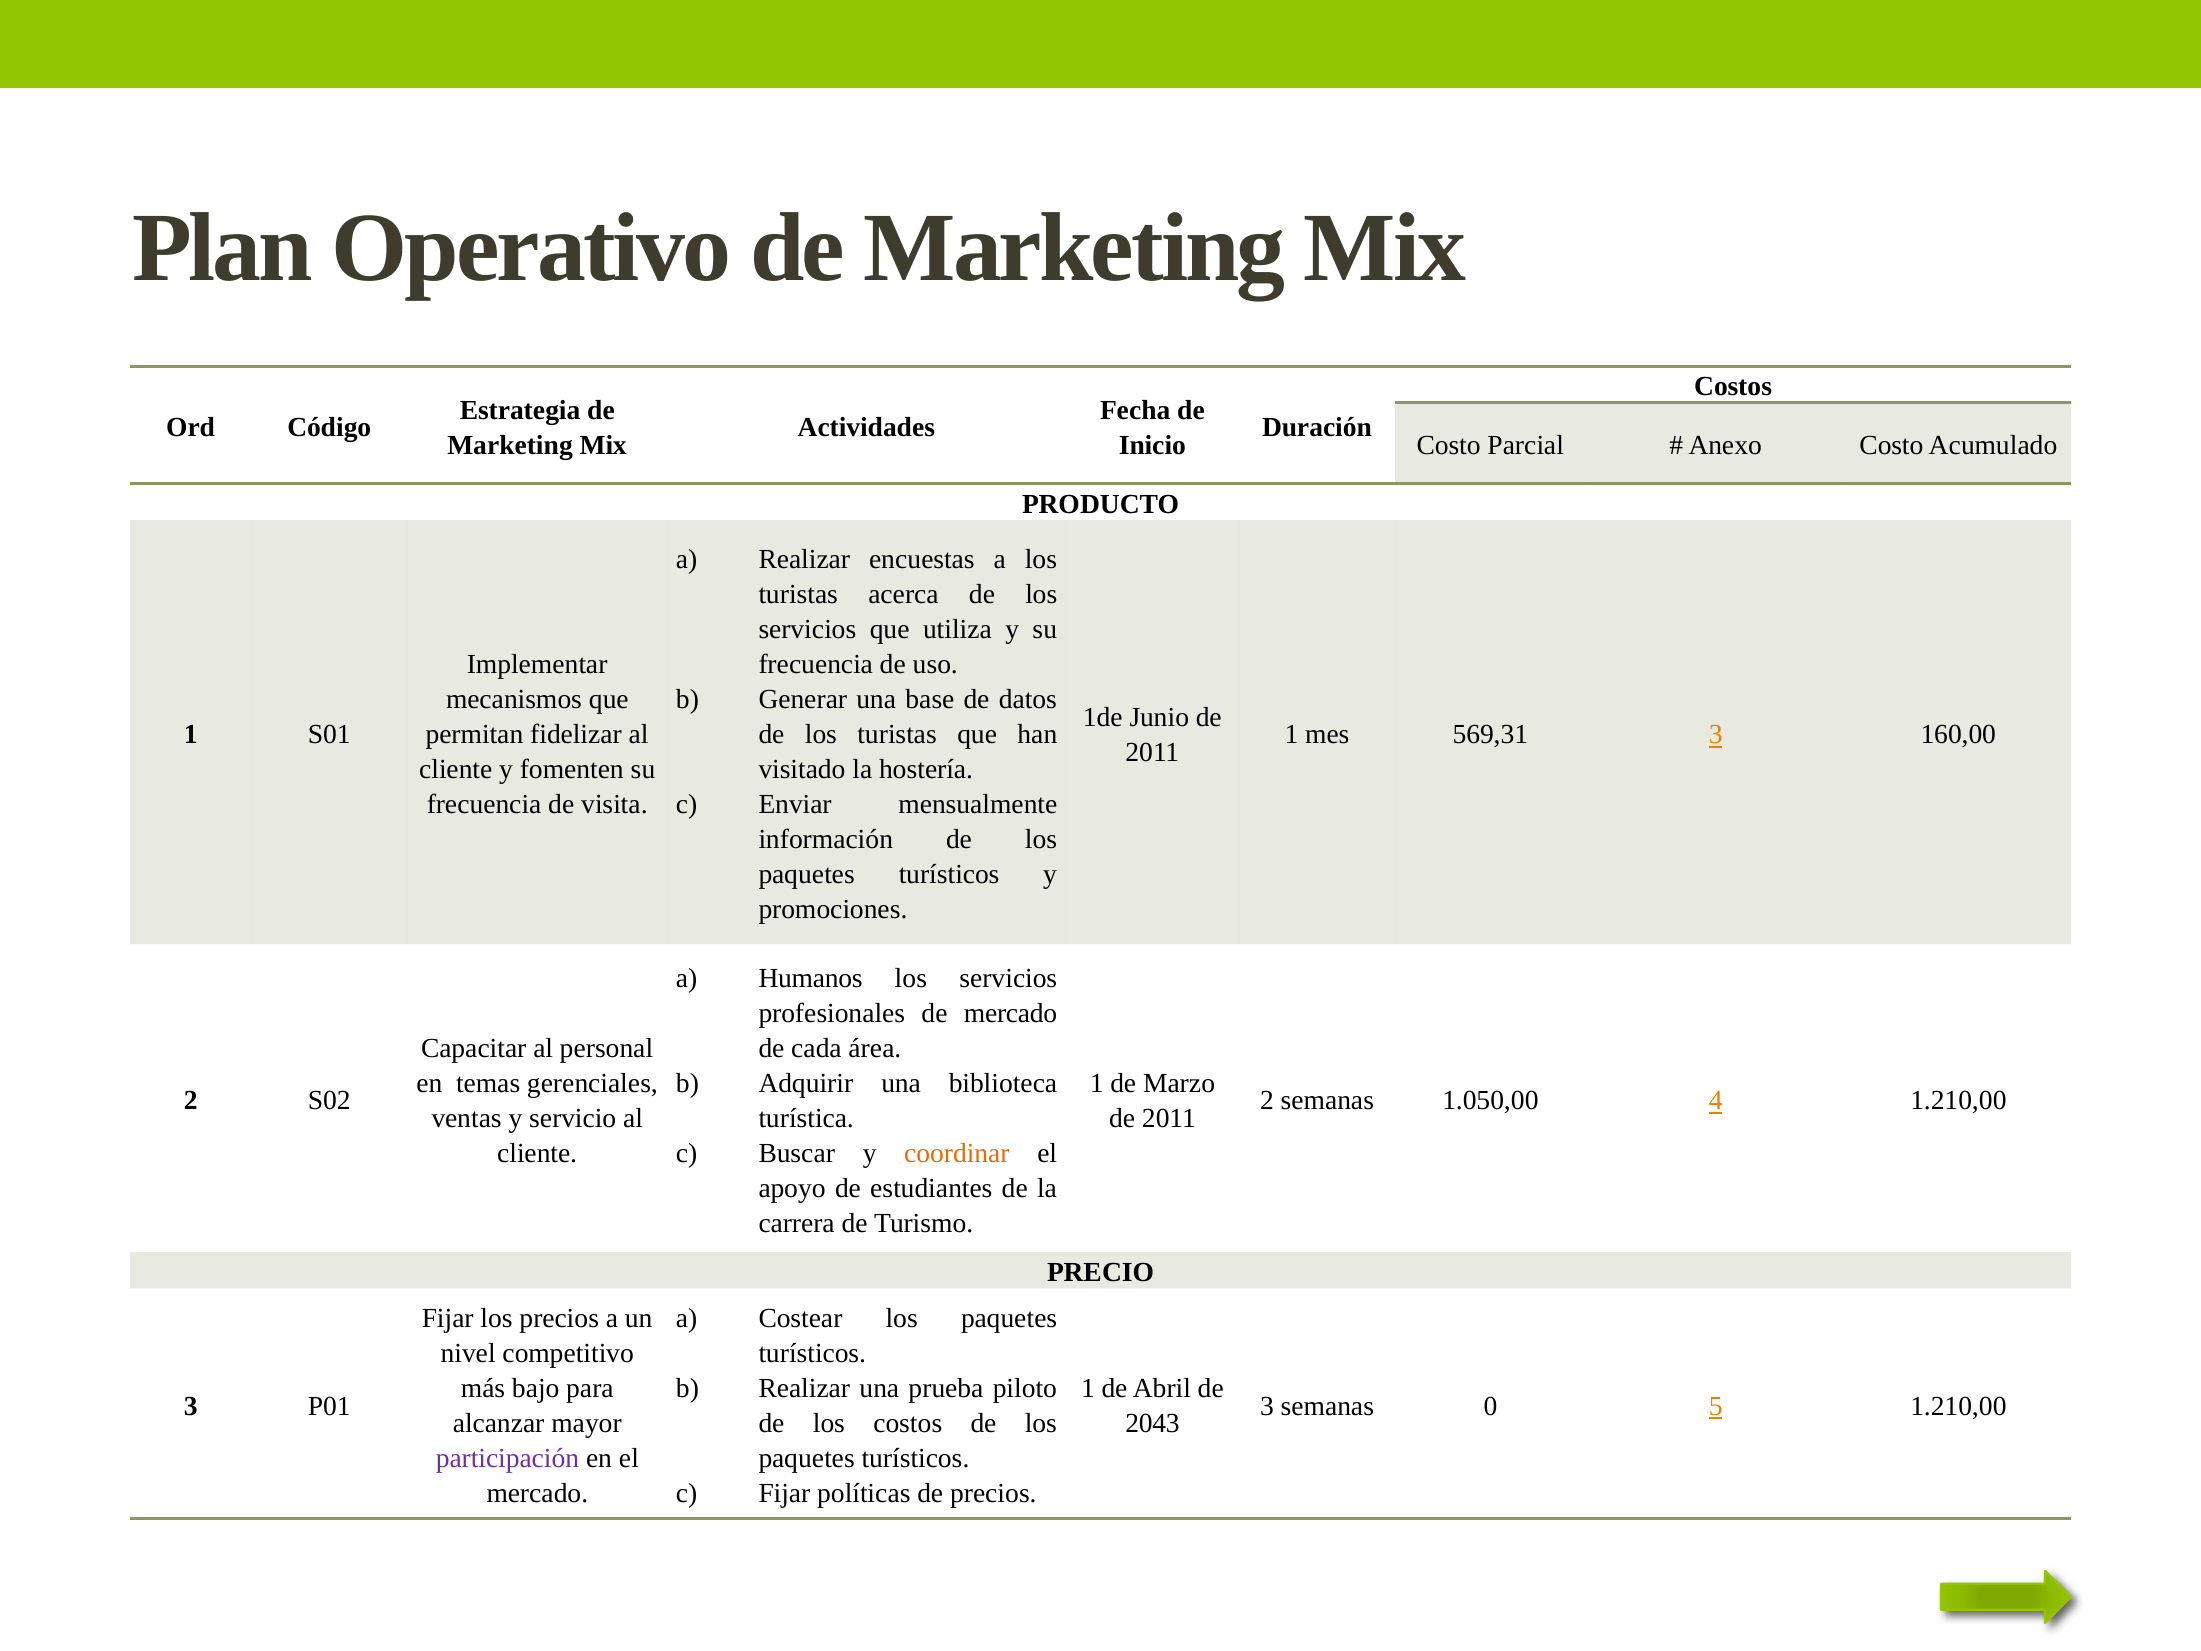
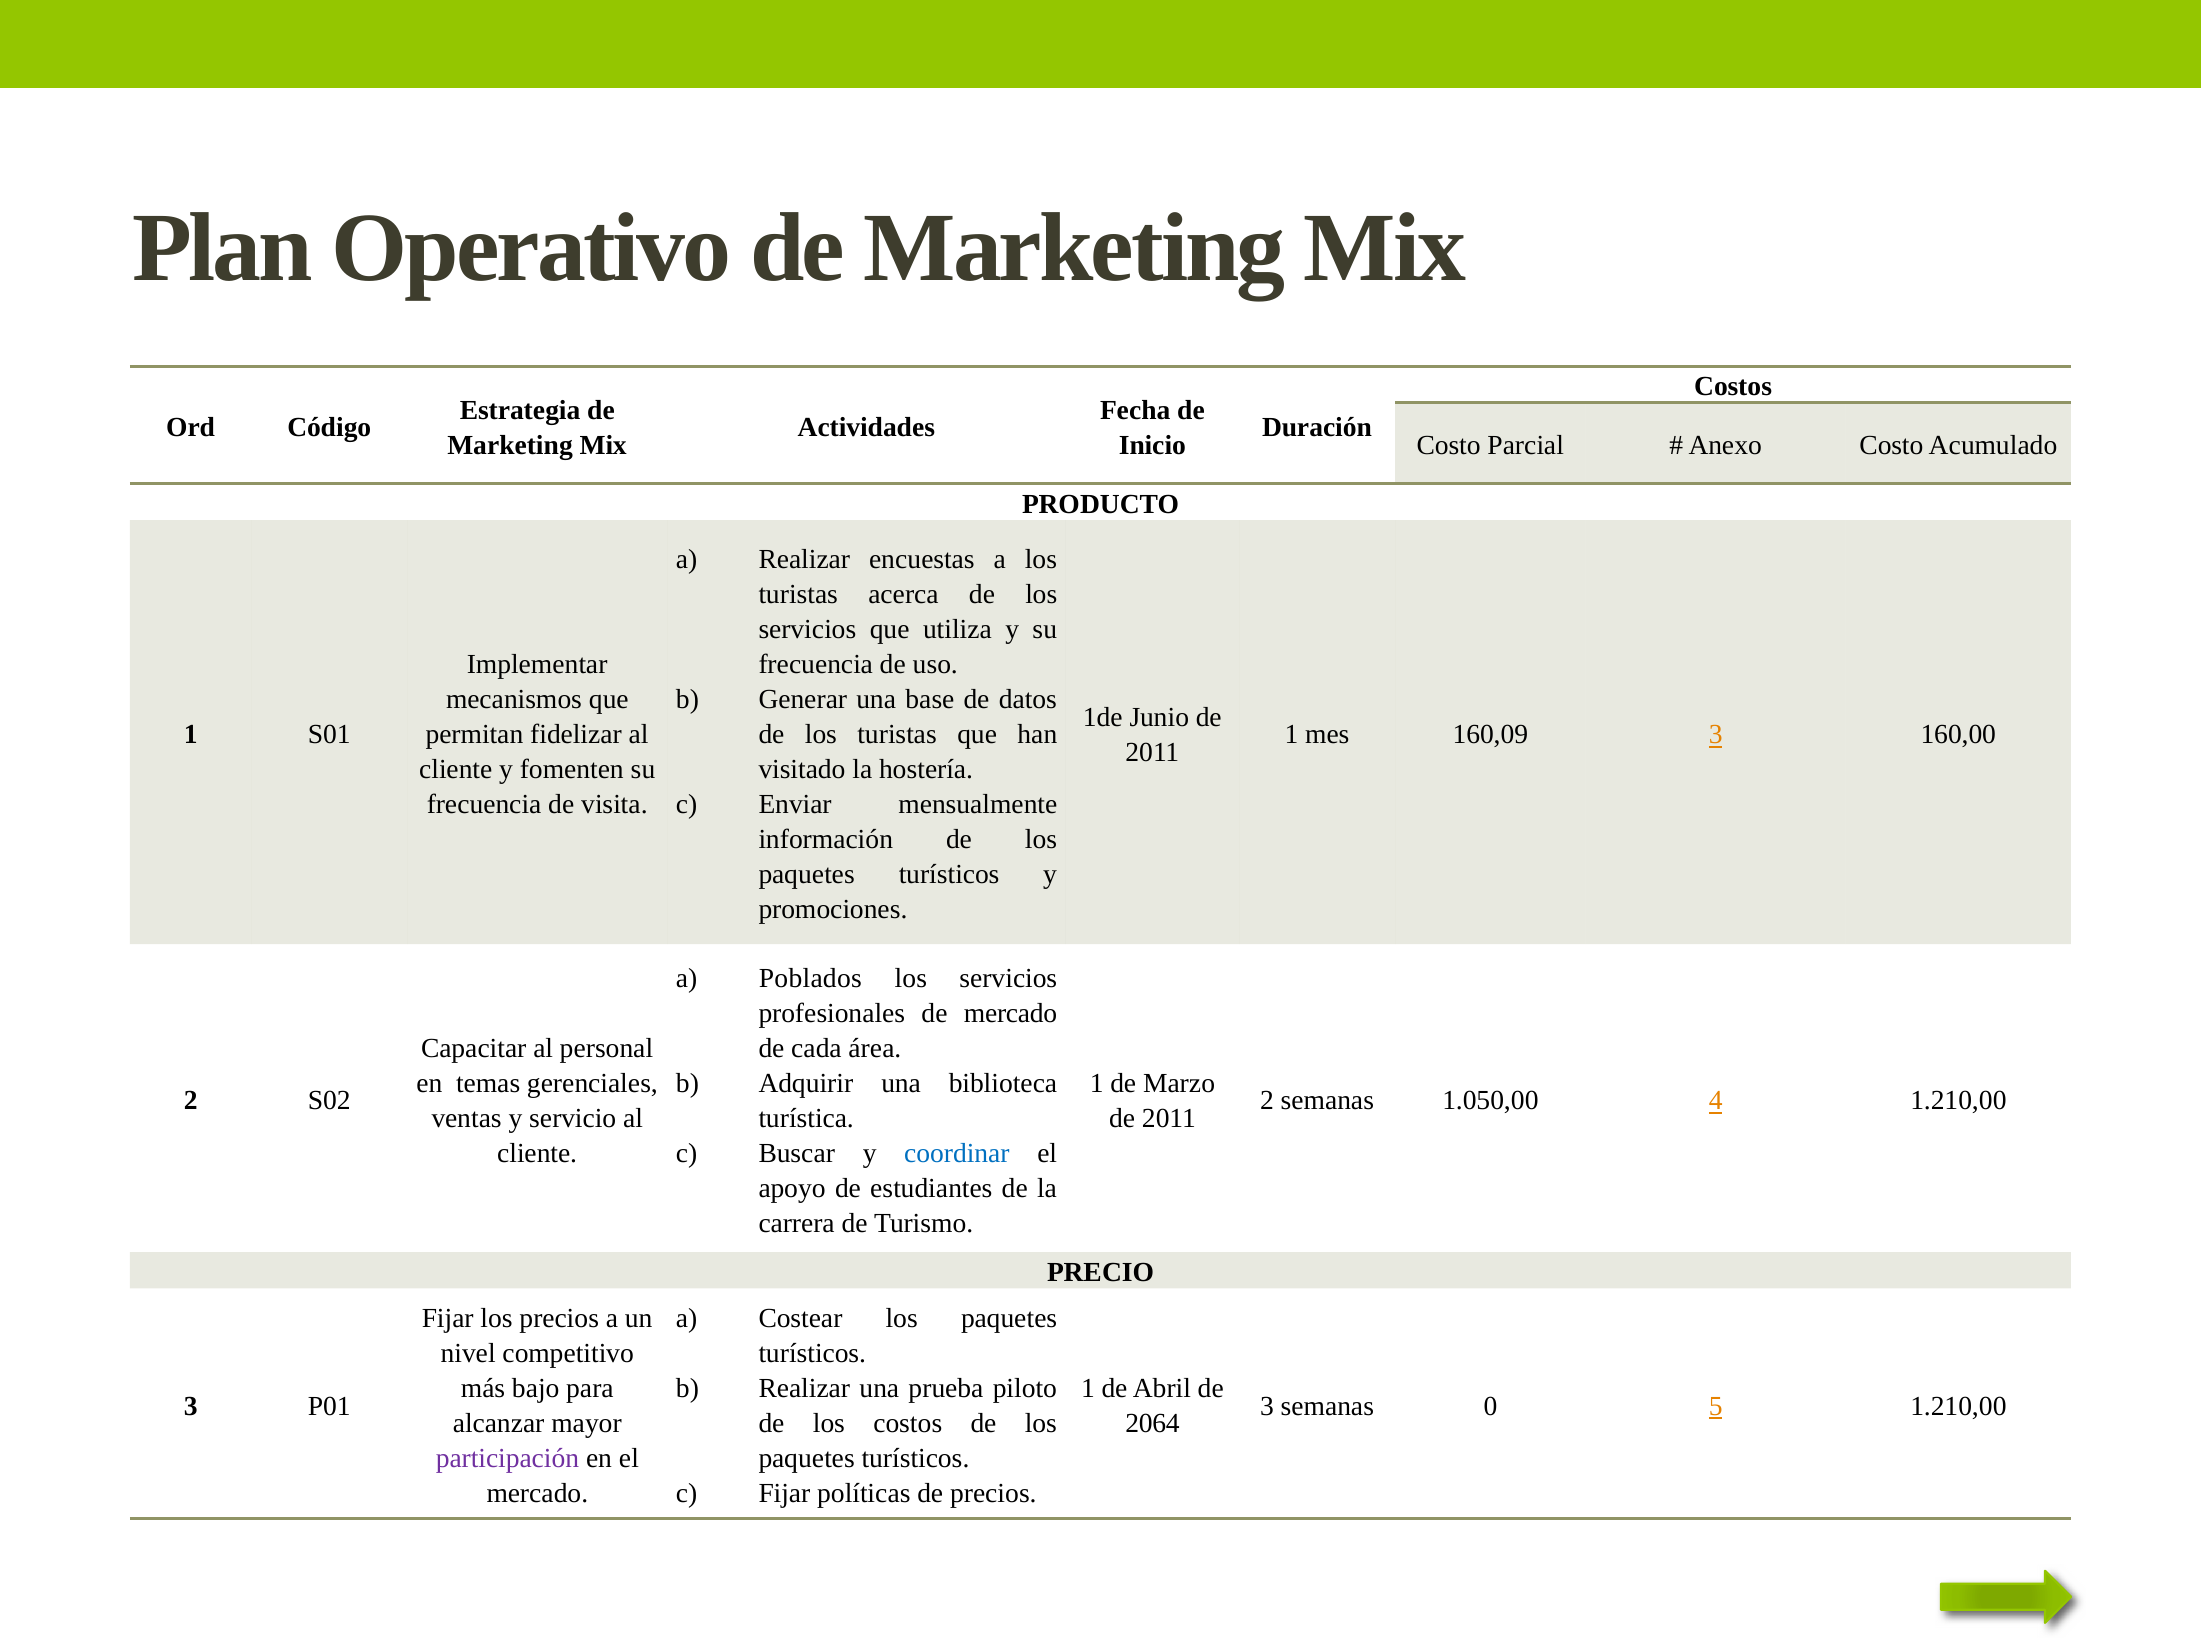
569,31: 569,31 -> 160,09
Humanos: Humanos -> Poblados
coordinar colour: orange -> blue
2043: 2043 -> 2064
